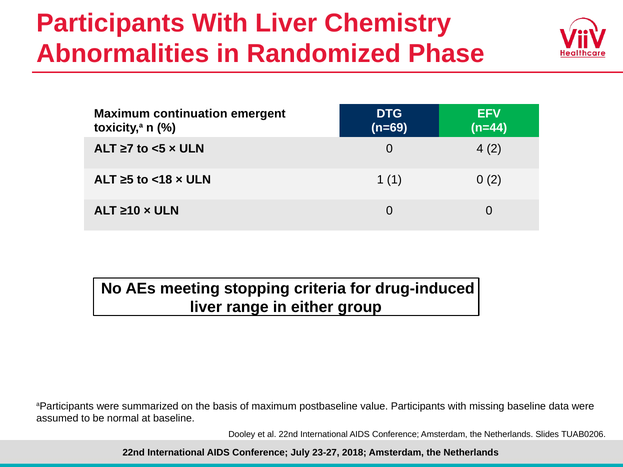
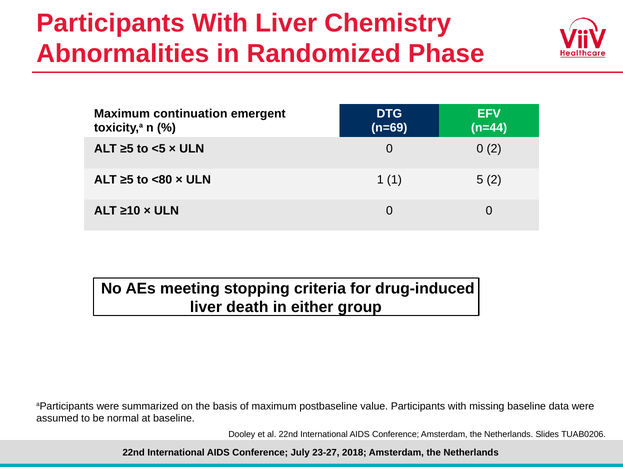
≥7 at (127, 149): ≥7 -> ≥5
4 at (480, 149): 4 -> 0
<18: <18 -> <80
1 0: 0 -> 5
range: range -> death
